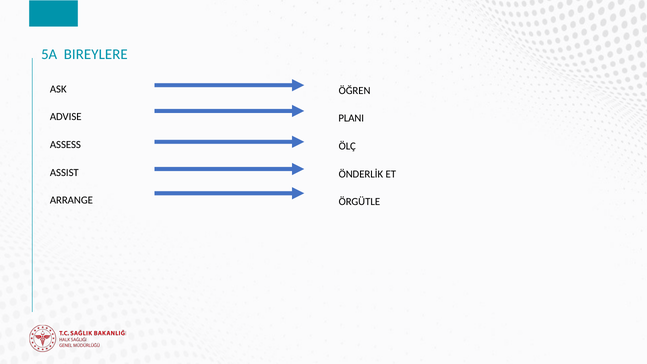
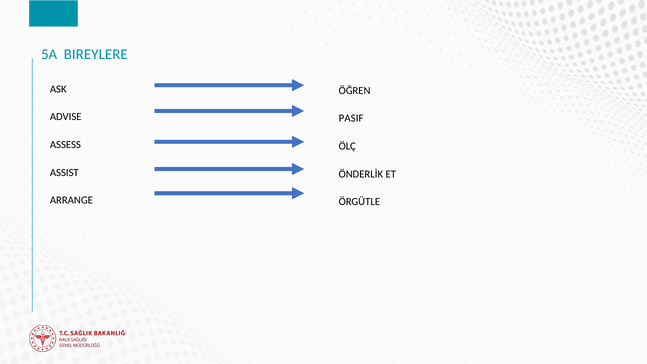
PLANI: PLANI -> PASIF
